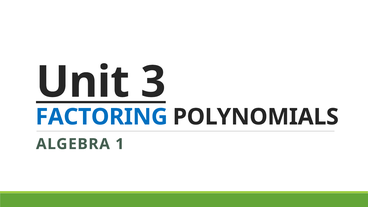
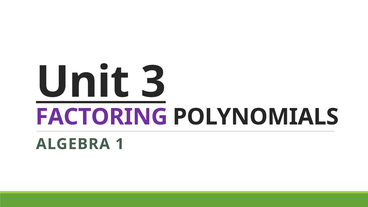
FACTORING colour: blue -> purple
